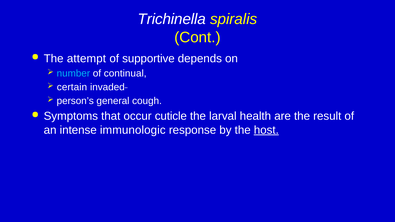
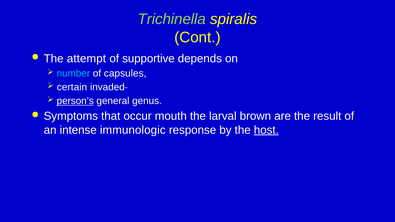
Trichinella colour: white -> light green
continual: continual -> capsules
person’s underline: none -> present
cough: cough -> genus
cuticle: cuticle -> mouth
health: health -> brown
